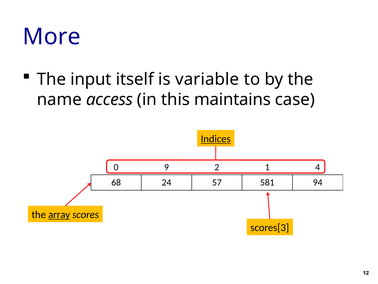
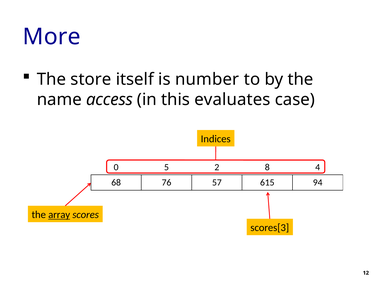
input: input -> store
variable: variable -> number
maintains: maintains -> evaluates
Indices underline: present -> none
9: 9 -> 5
1: 1 -> 8
24: 24 -> 76
581: 581 -> 615
